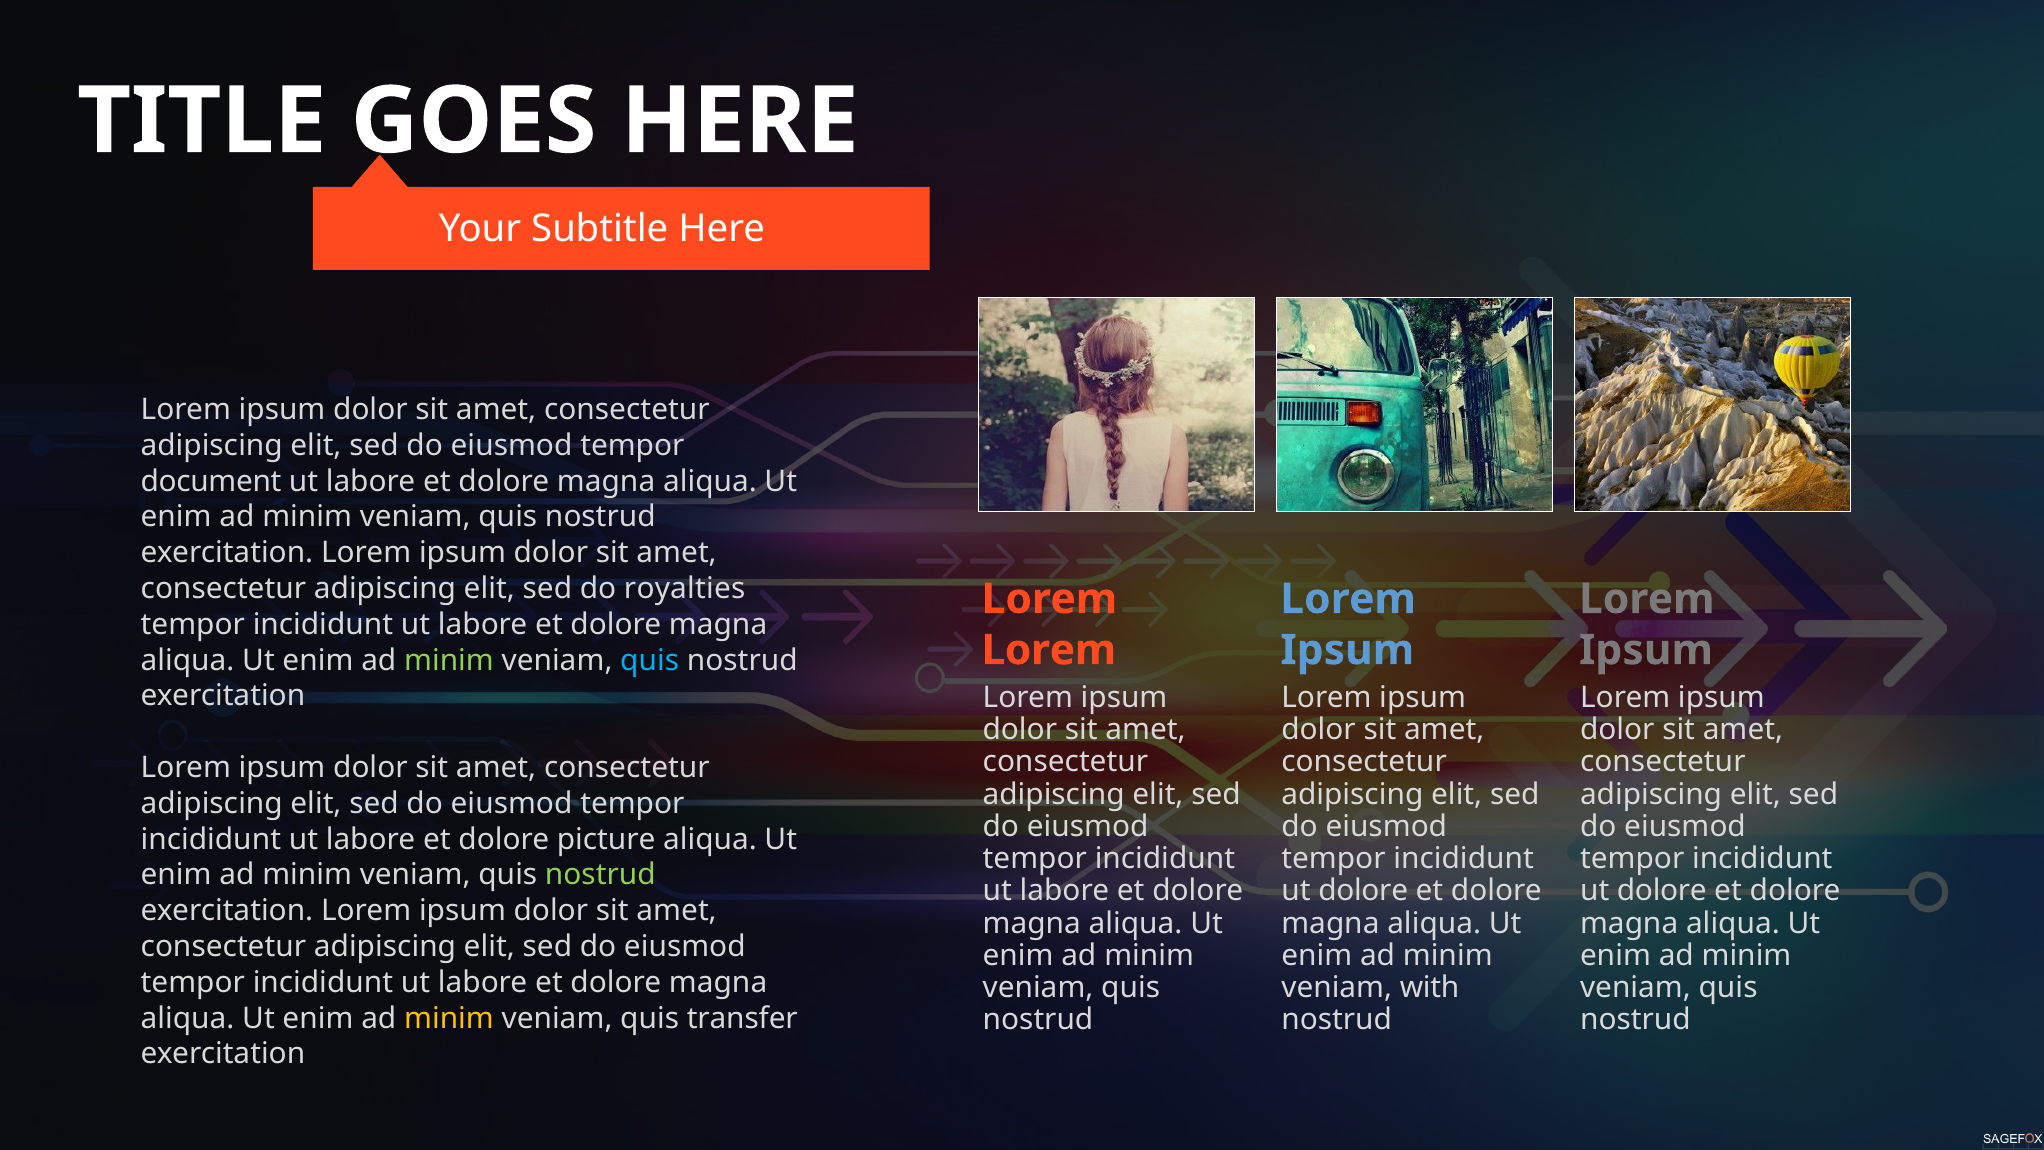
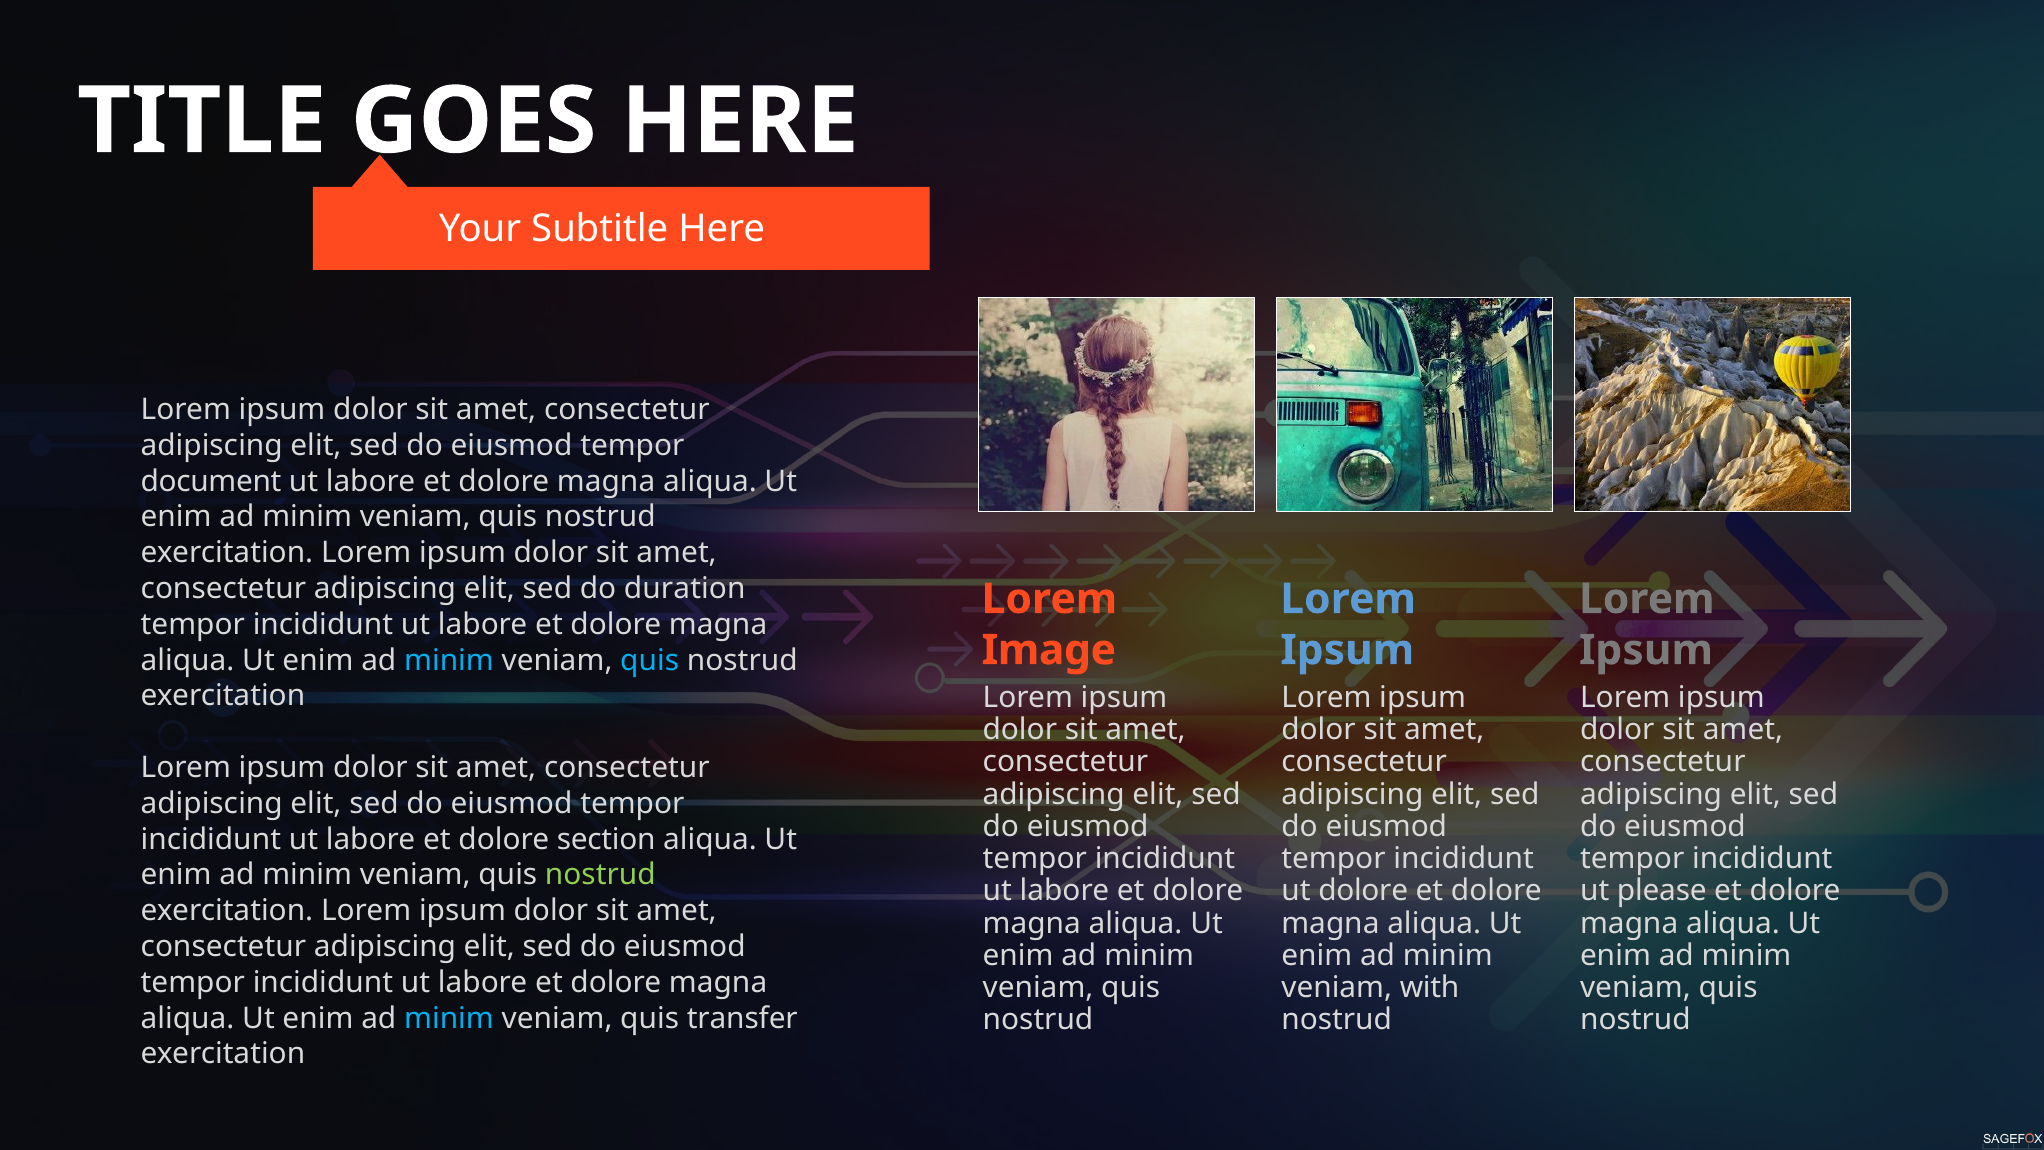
royalties: royalties -> duration
Lorem at (1049, 650): Lorem -> Image
minim at (449, 660) colour: light green -> light blue
picture: picture -> section
dolore at (1662, 891): dolore -> please
minim at (449, 1018) colour: yellow -> light blue
